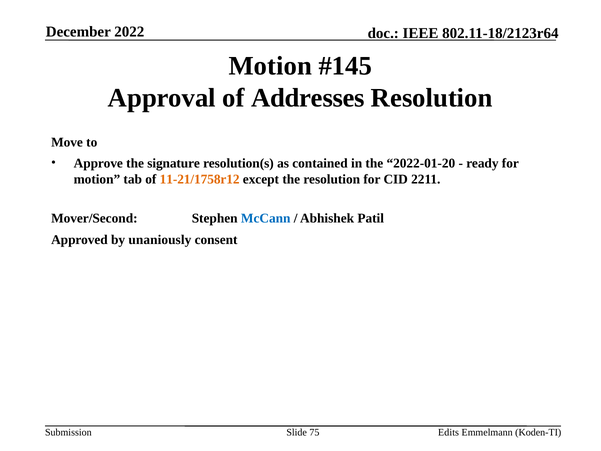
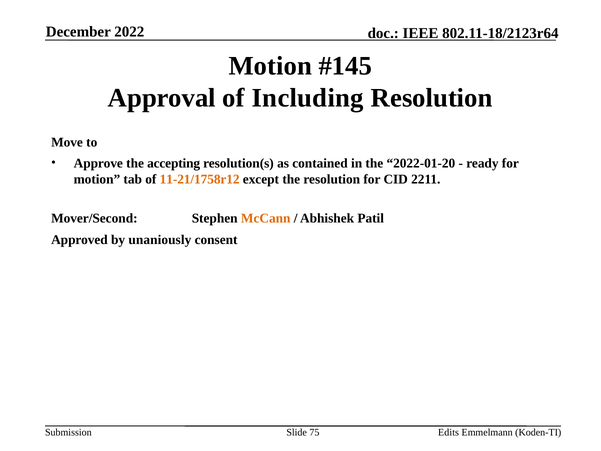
Addresses: Addresses -> Including
signature: signature -> accepting
McCann colour: blue -> orange
